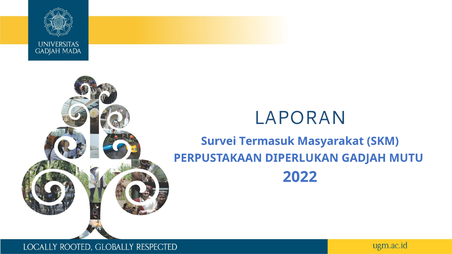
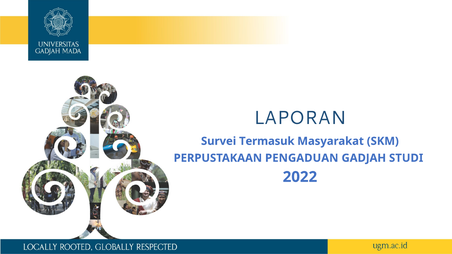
DIPERLUKAN: DIPERLUKAN -> PENGADUAN
MUTU: MUTU -> STUDI
